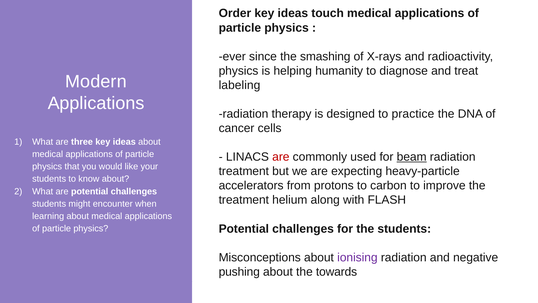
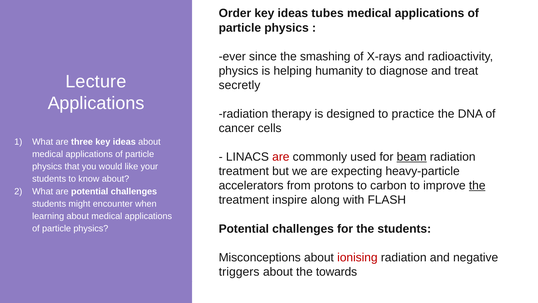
touch: touch -> tubes
Modern: Modern -> Lecture
labeling: labeling -> secretly
the at (477, 185) underline: none -> present
helium: helium -> inspire
ionising colour: purple -> red
pushing: pushing -> triggers
